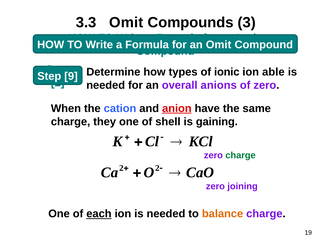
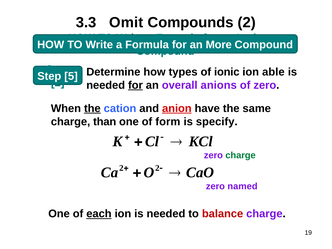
Compounds 3: 3 -> 2
an Omit: Omit -> More
9: 9 -> 5
for at (135, 85) underline: none -> present
the at (92, 108) underline: none -> present
they: they -> than
shell: shell -> form
gaining: gaining -> specify
joining: joining -> named
balance colour: orange -> red
